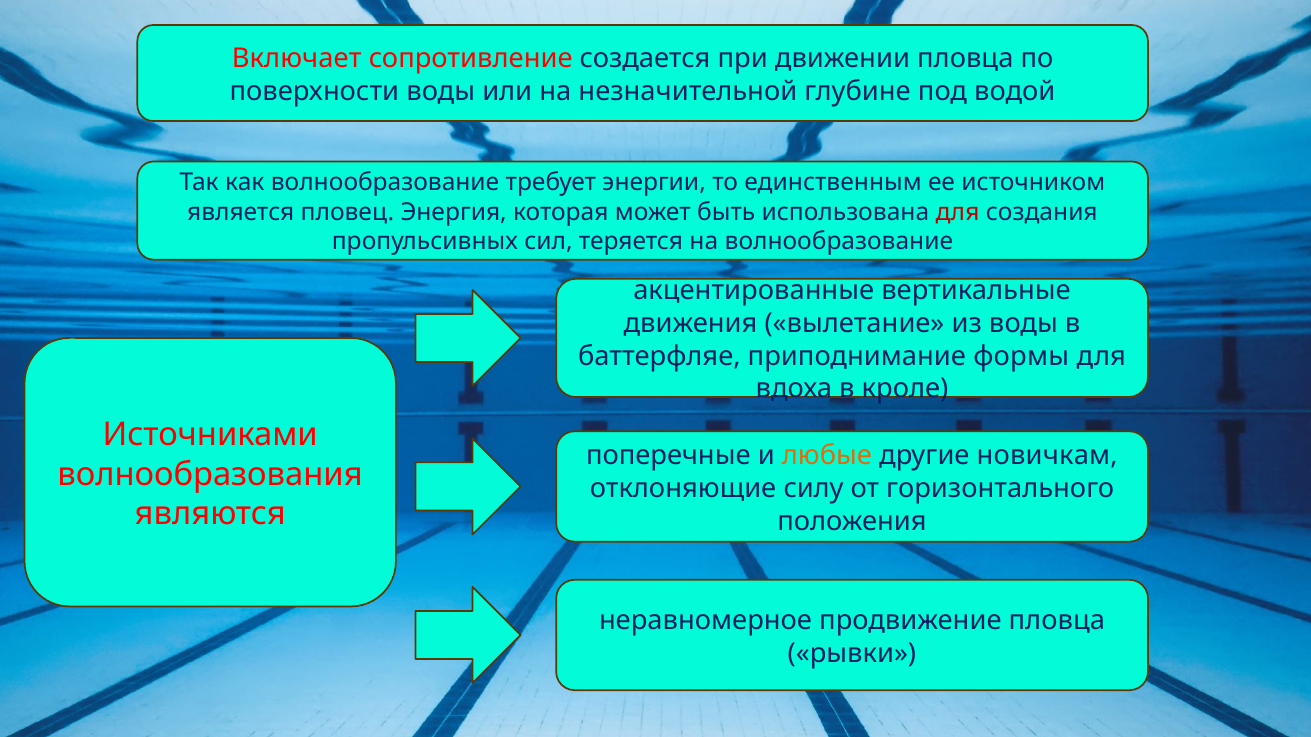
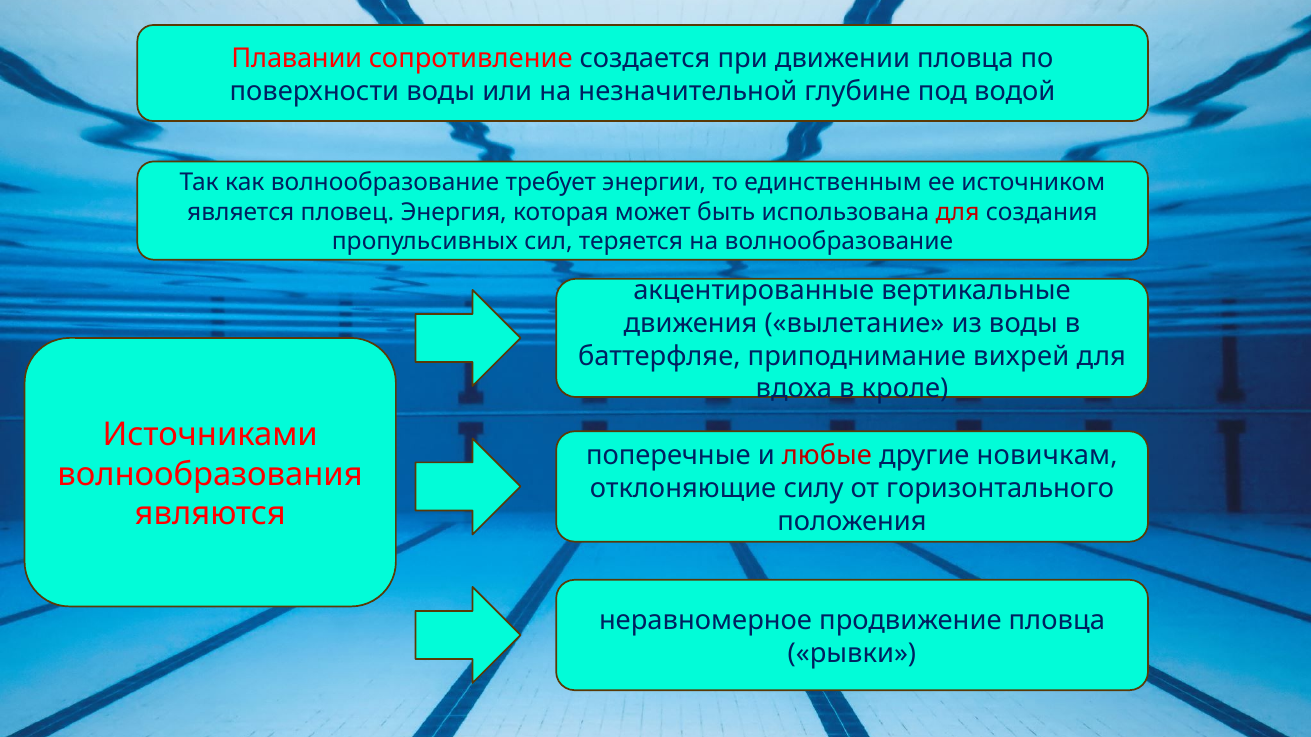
Включает: Включает -> Плавании
формы: формы -> вихрей
любые colour: orange -> red
